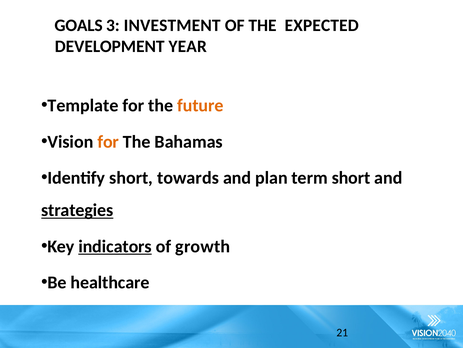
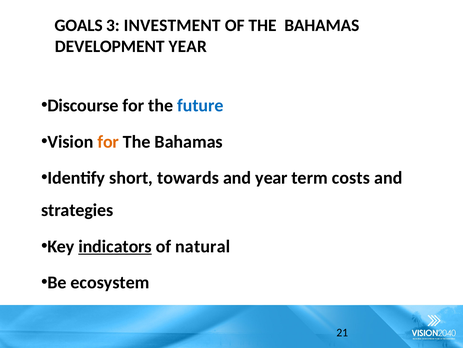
OF THE EXPECTED: EXPECTED -> BAHAMAS
Template: Template -> Discourse
future colour: orange -> blue
and plan: plan -> year
term short: short -> costs
strategies underline: present -> none
growth: growth -> natural
healthcare: healthcare -> ecosystem
